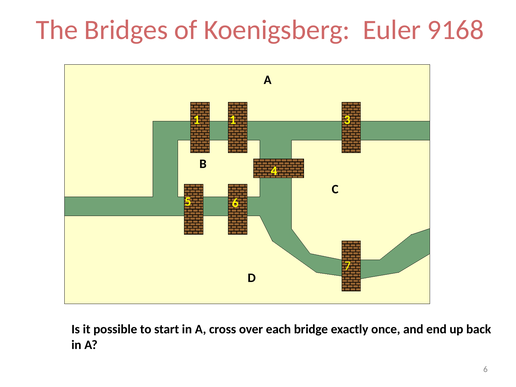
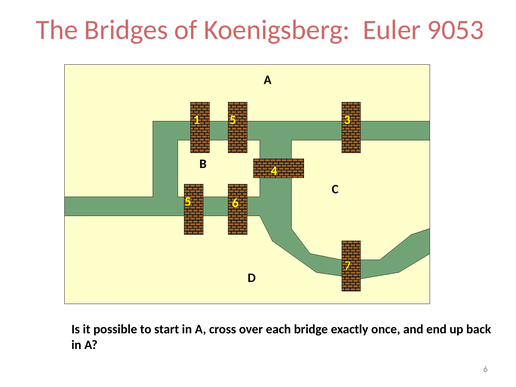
9168: 9168 -> 9053
1 1: 1 -> 5
